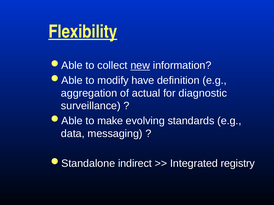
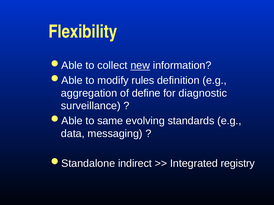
Flexibility underline: present -> none
have: have -> rules
actual: actual -> define
make: make -> same
